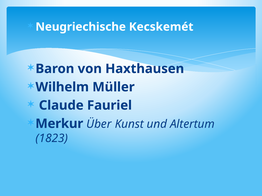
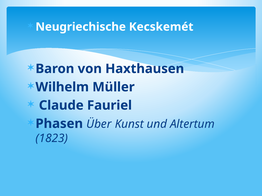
Merkur: Merkur -> Phasen
